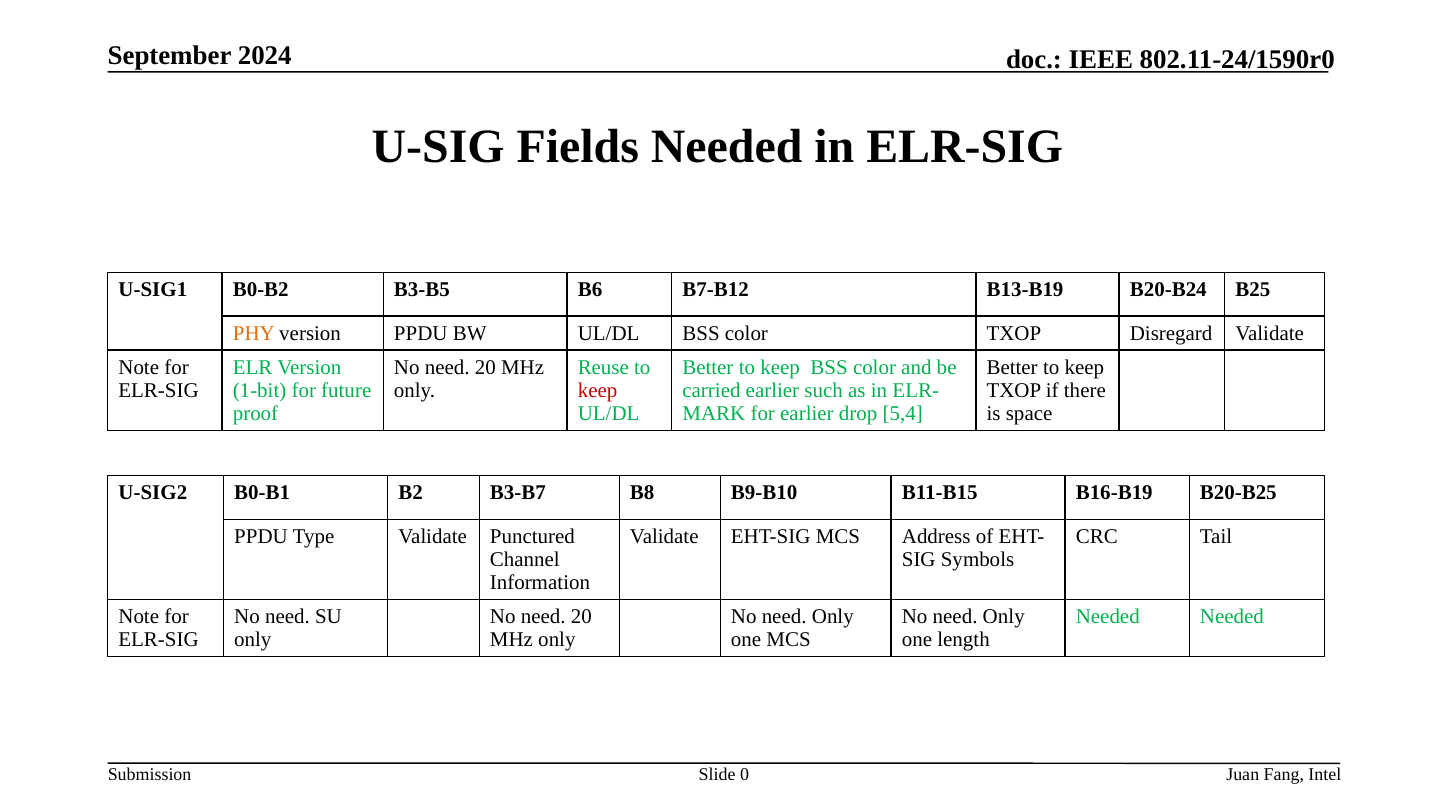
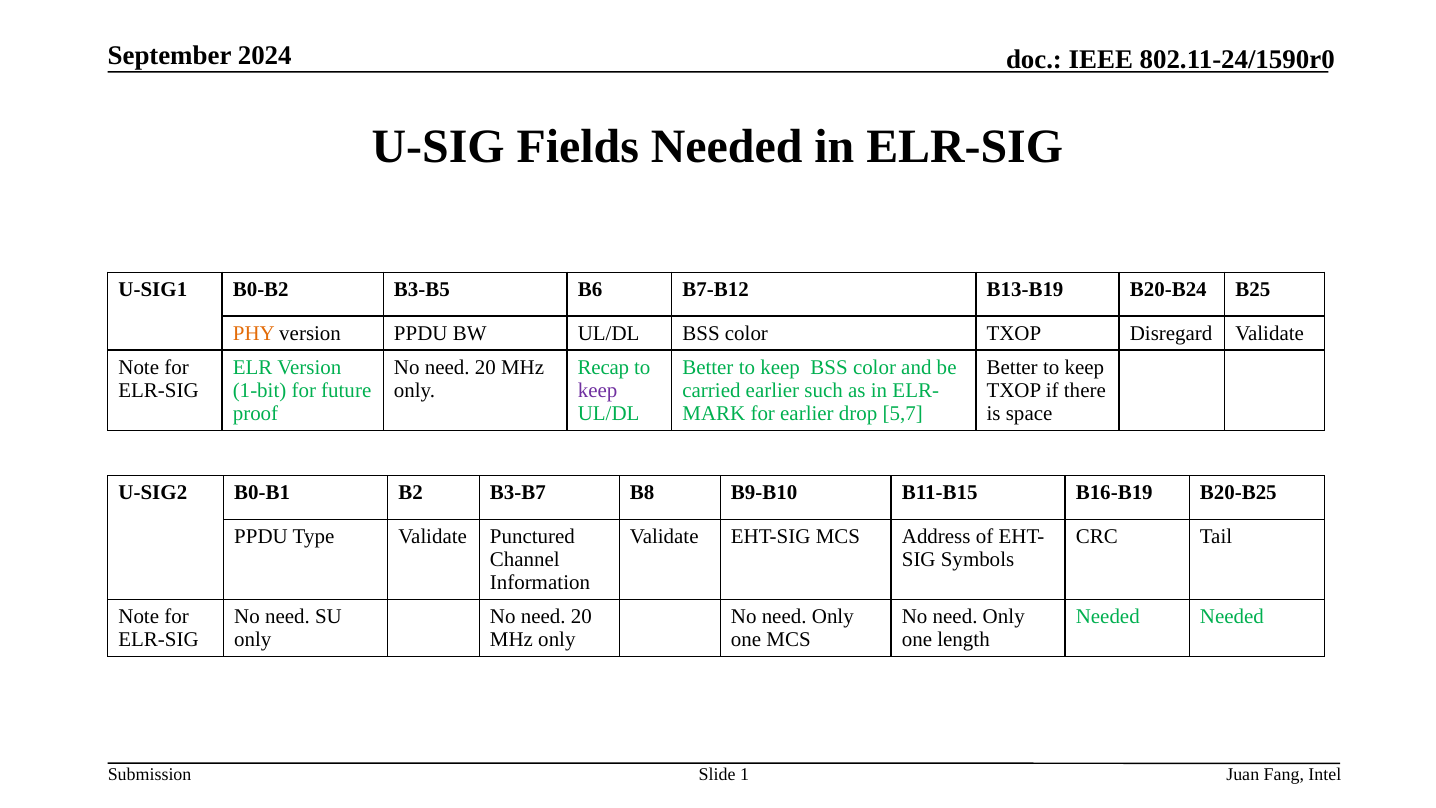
Reuse: Reuse -> Recap
keep at (598, 390) colour: red -> purple
5,4: 5,4 -> 5,7
0: 0 -> 1
